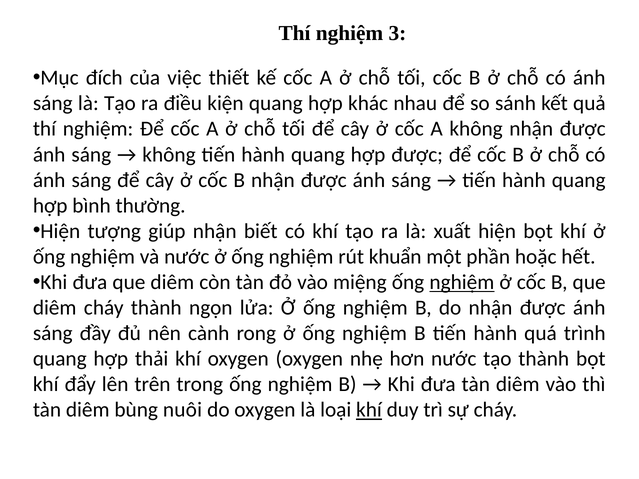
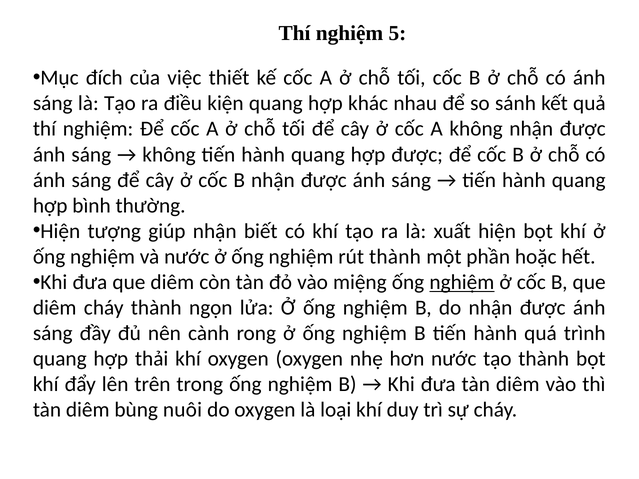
3: 3 -> 5
rút khuẩn: khuẩn -> thành
khí at (369, 410) underline: present -> none
